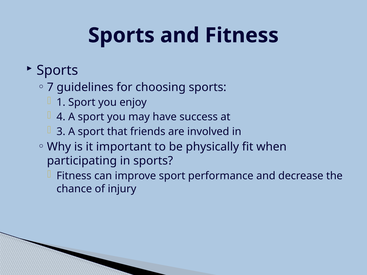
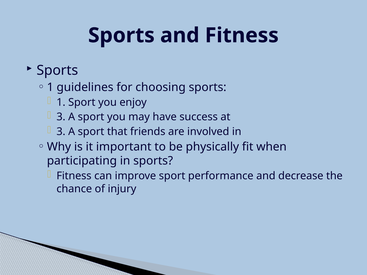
7 at (50, 87): 7 -> 1
4 at (61, 117): 4 -> 3
